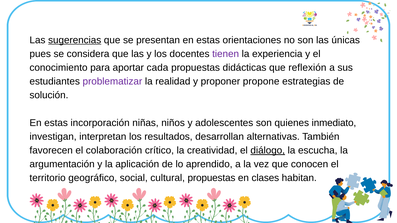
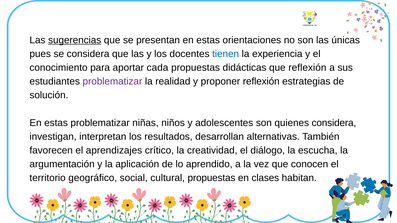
tienen colour: purple -> blue
proponer propone: propone -> reflexión
estas incorporación: incorporación -> problematizar
quienes inmediato: inmediato -> considera
colaboración: colaboración -> aprendizajes
diálogo underline: present -> none
